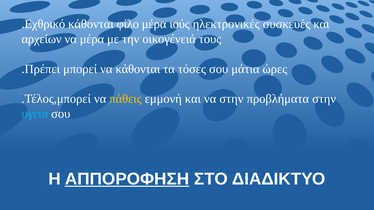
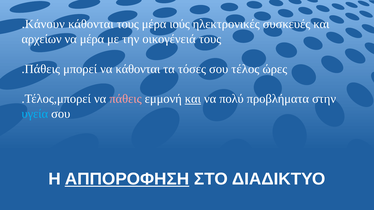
.Εχθρικό: .Εχθρικό -> .Κάνουν
κάθονται φίλο: φίλο -> τους
.Πρέπει: .Πρέπει -> .Πάθεις
μάτια: μάτια -> τέλος
πάθεις colour: yellow -> pink
και at (193, 99) underline: none -> present
να στην: στην -> πολύ
